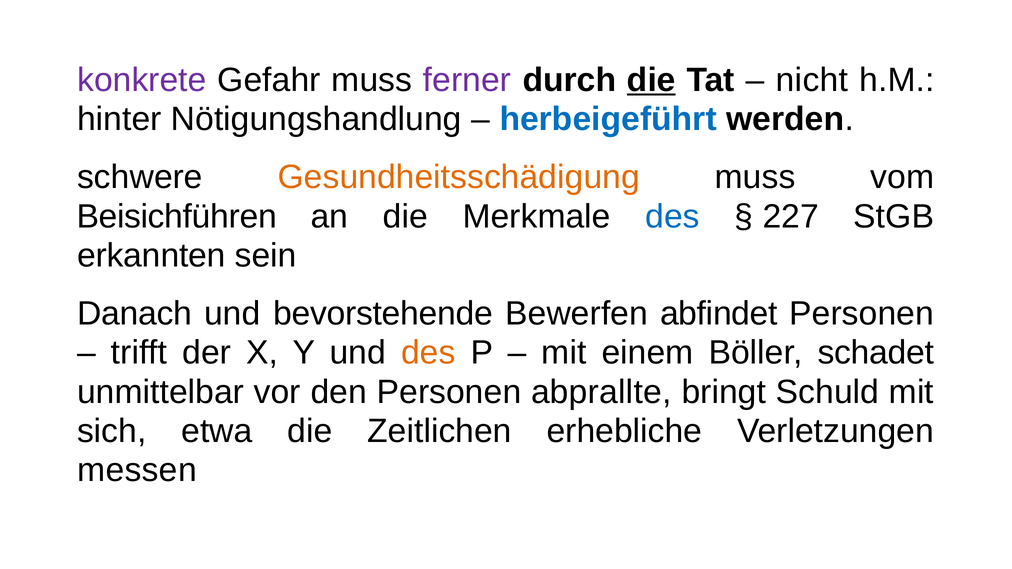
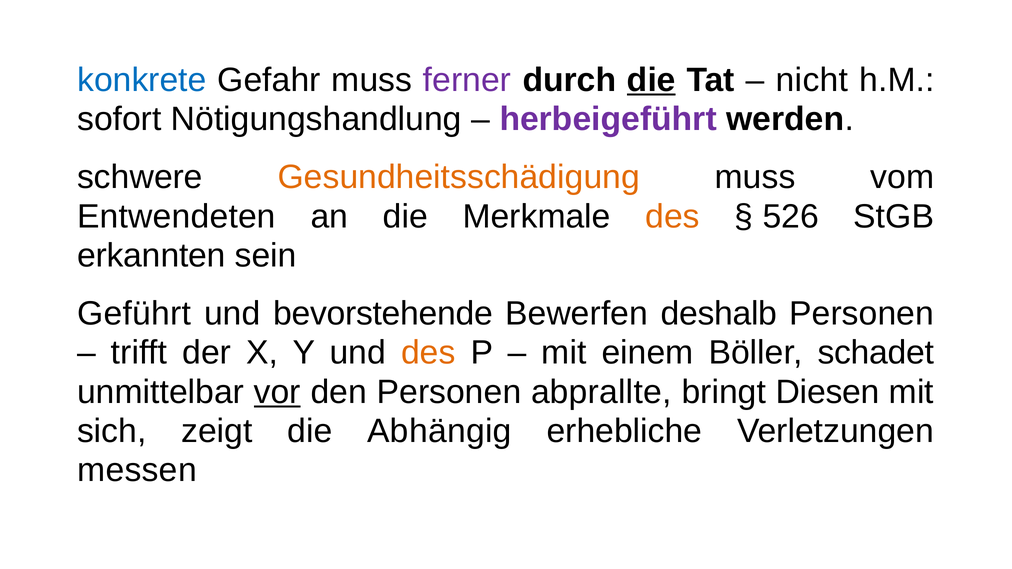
konkrete colour: purple -> blue
hinter: hinter -> sofort
herbeigeführt colour: blue -> purple
Beisichführen: Beisichführen -> Entwendeten
des at (673, 217) colour: blue -> orange
227: 227 -> 526
Danach: Danach -> Geführt
abfindet: abfindet -> deshalb
vor underline: none -> present
Schuld: Schuld -> Diesen
etwa: etwa -> zeigt
Zeitlichen: Zeitlichen -> Abhängig
